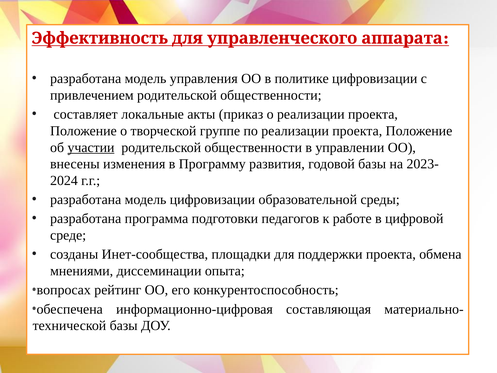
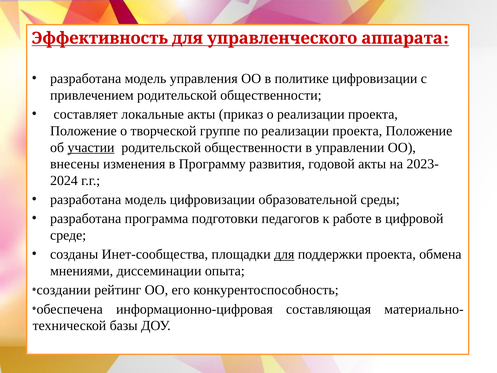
годовой базы: базы -> акты
для underline: none -> present
вопросах: вопросах -> создании
